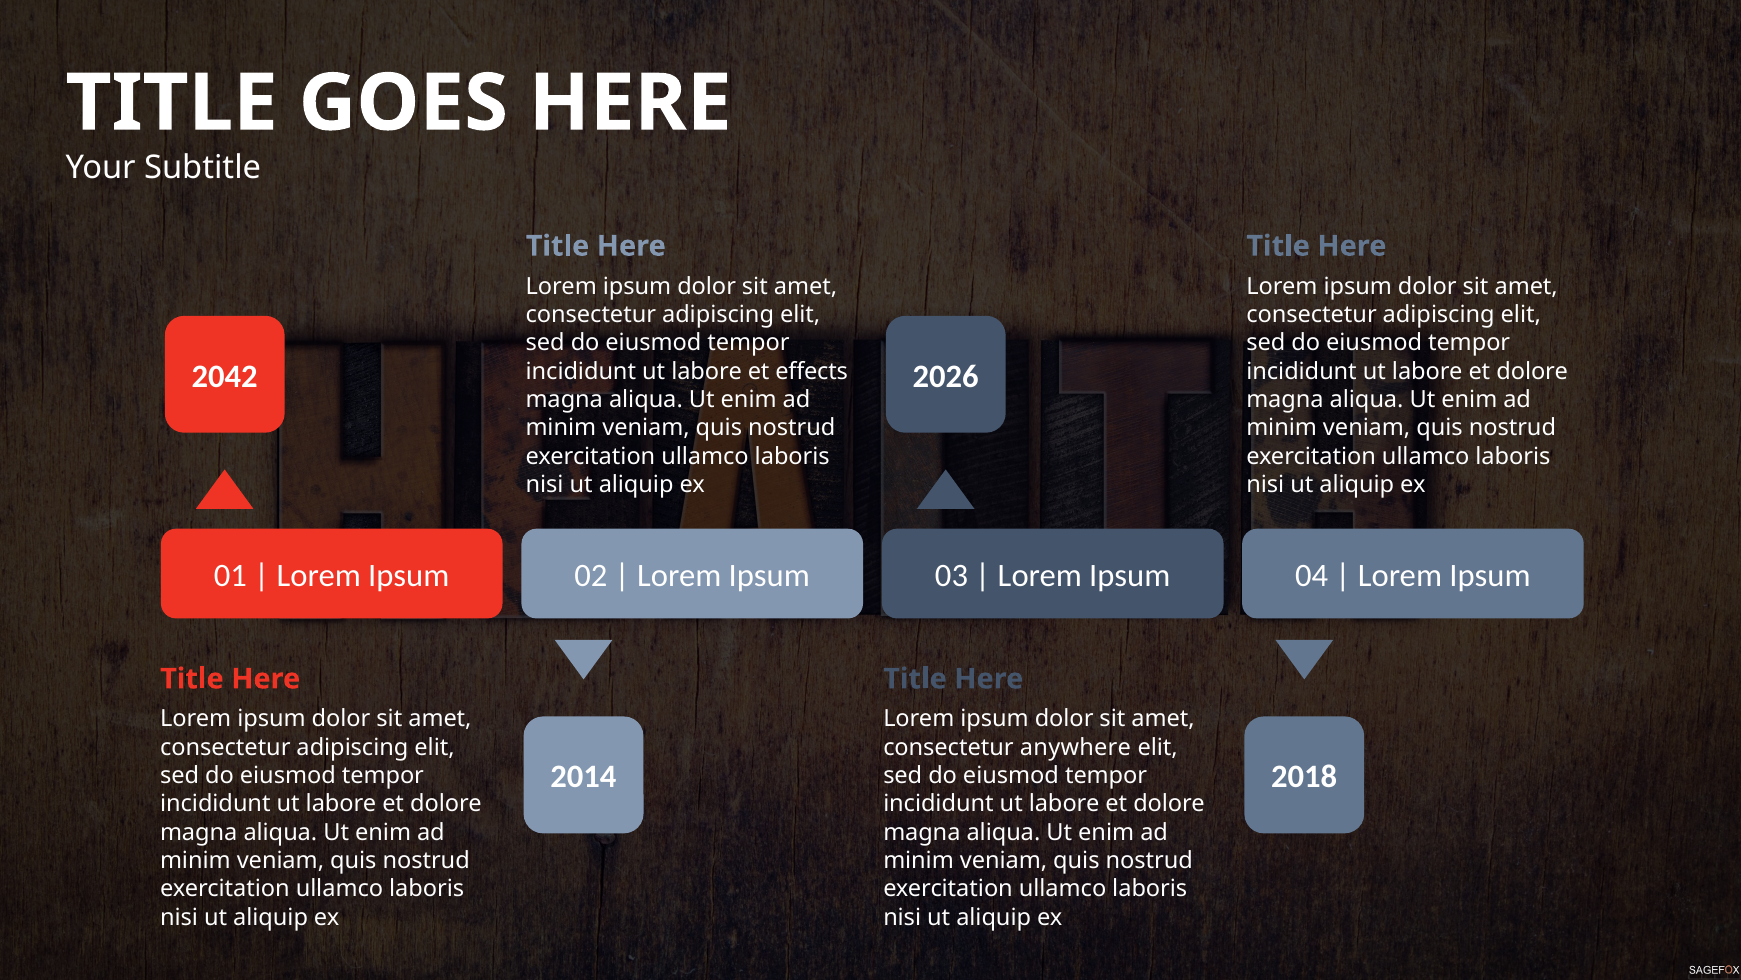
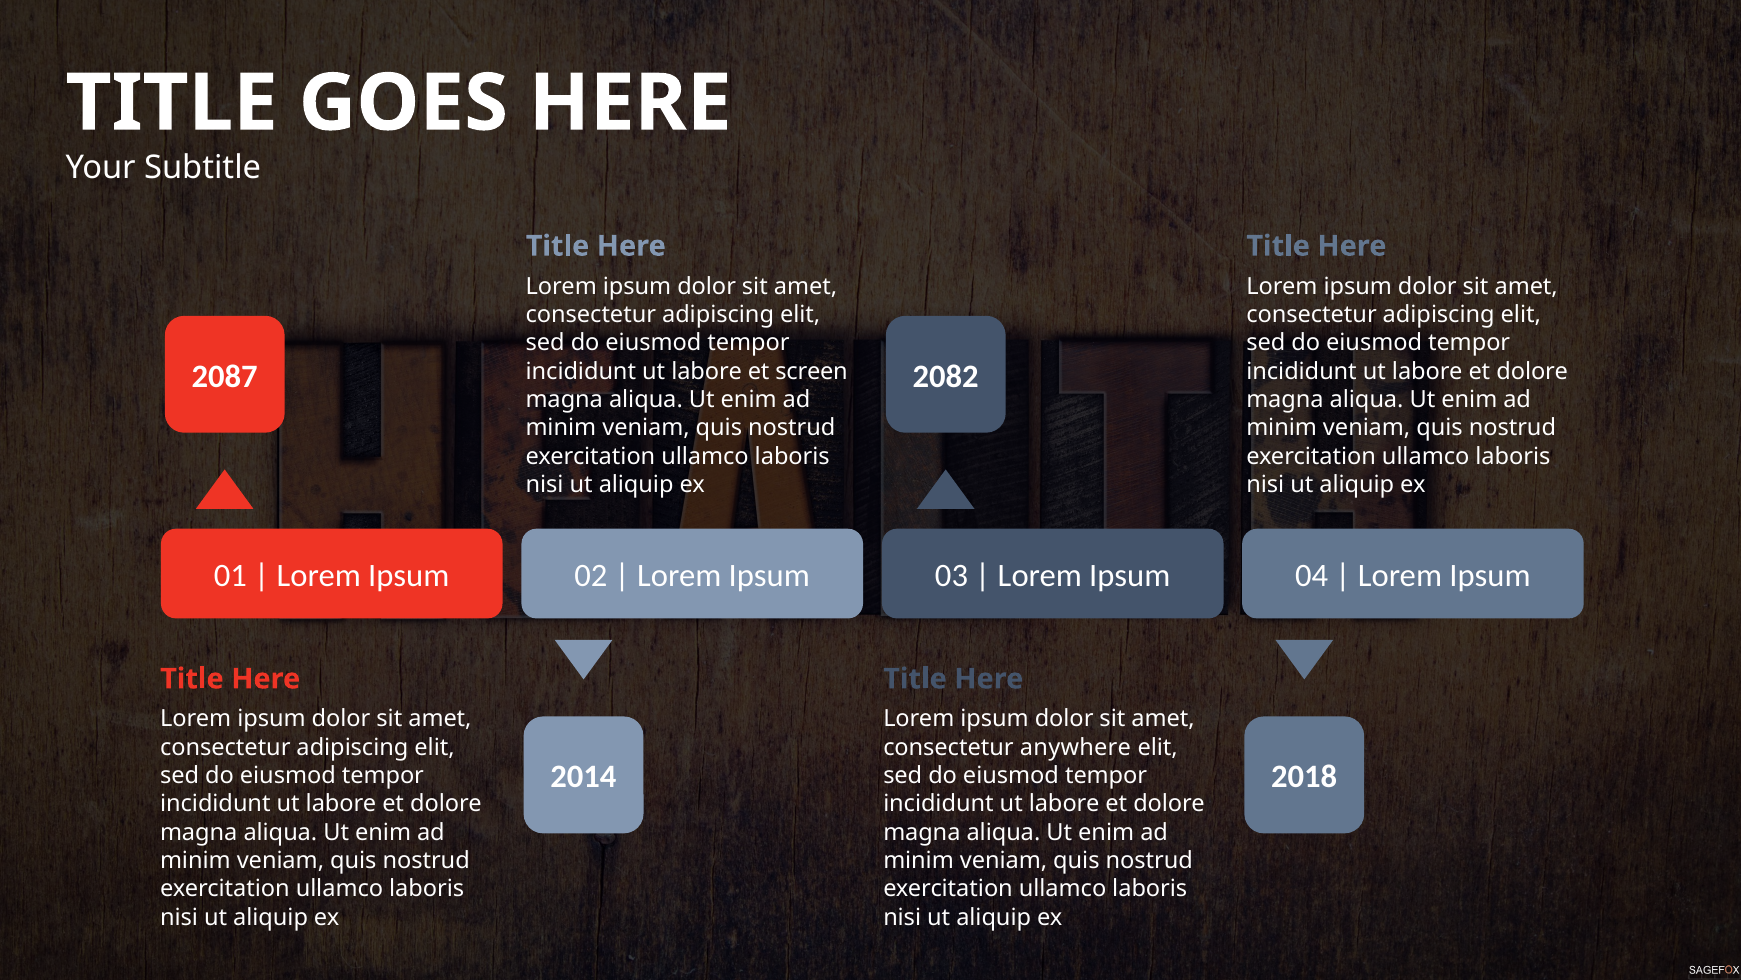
2042: 2042 -> 2087
2026: 2026 -> 2082
effects: effects -> screen
